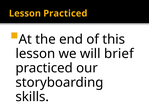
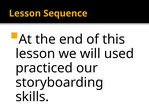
Lesson Practiced: Practiced -> Sequence
brief: brief -> used
